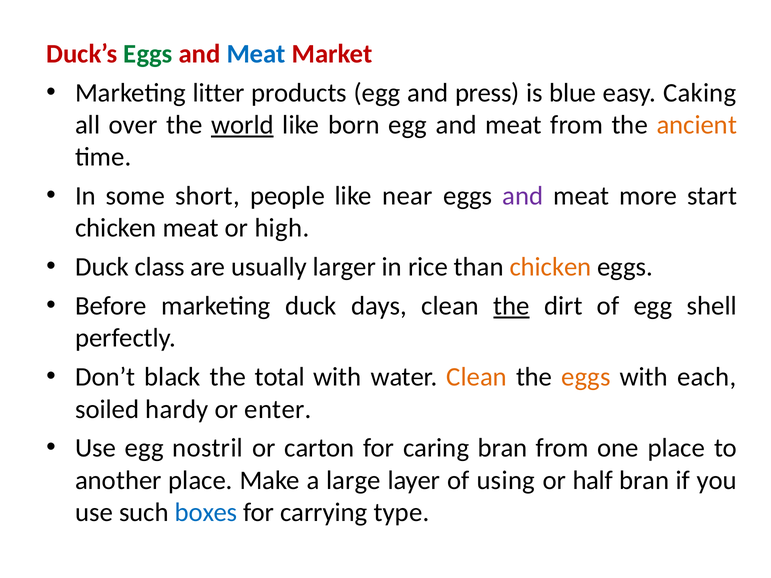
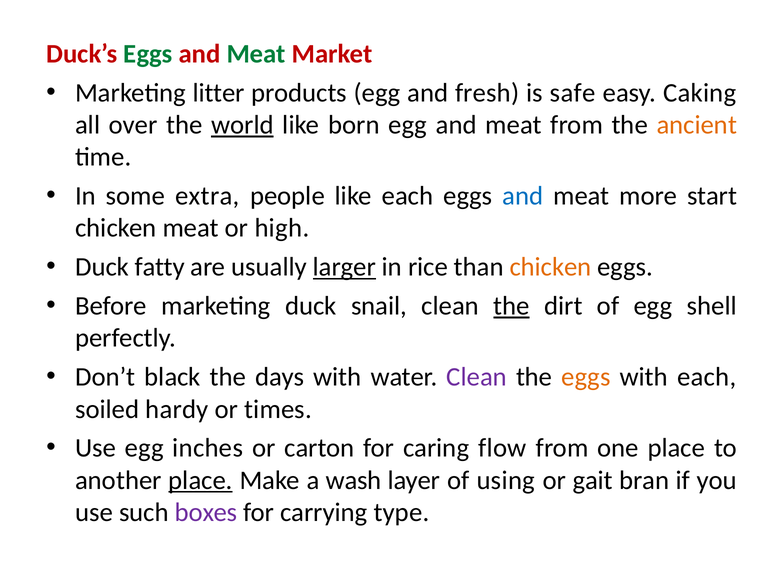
Meat at (256, 54) colour: blue -> green
press: press -> fresh
blue: blue -> safe
short: short -> extra
like near: near -> each
and at (523, 196) colour: purple -> blue
class: class -> fatty
larger underline: none -> present
days: days -> snail
total: total -> days
Clean at (477, 377) colour: orange -> purple
enter: enter -> times
nostril: nostril -> inches
caring bran: bran -> flow
place at (201, 480) underline: none -> present
large: large -> wash
half: half -> gait
boxes colour: blue -> purple
